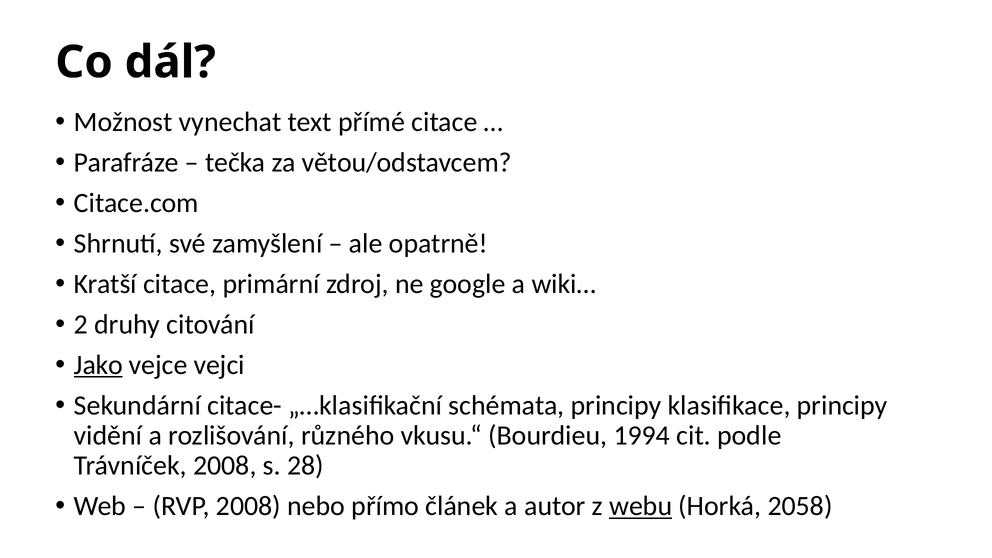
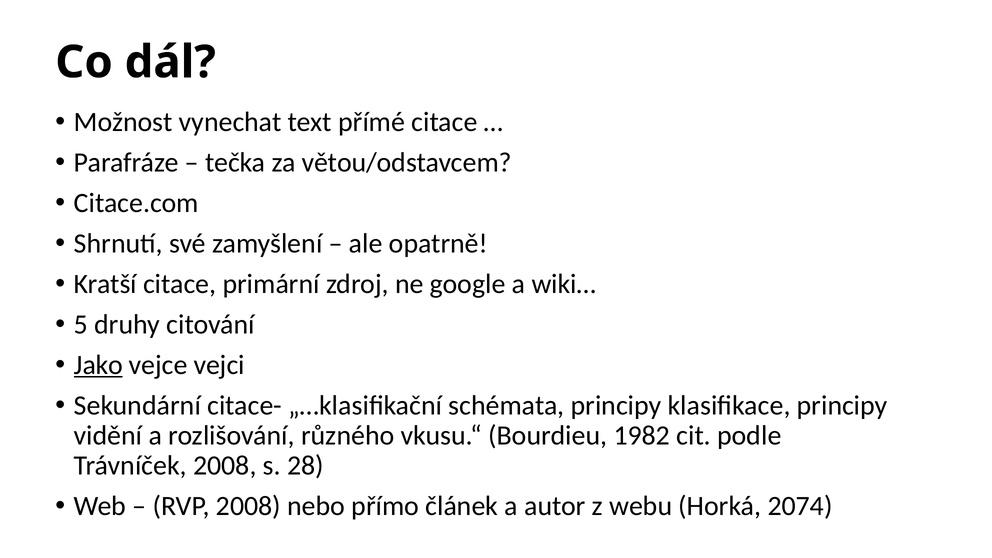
2: 2 -> 5
1994: 1994 -> 1982
webu underline: present -> none
2058: 2058 -> 2074
